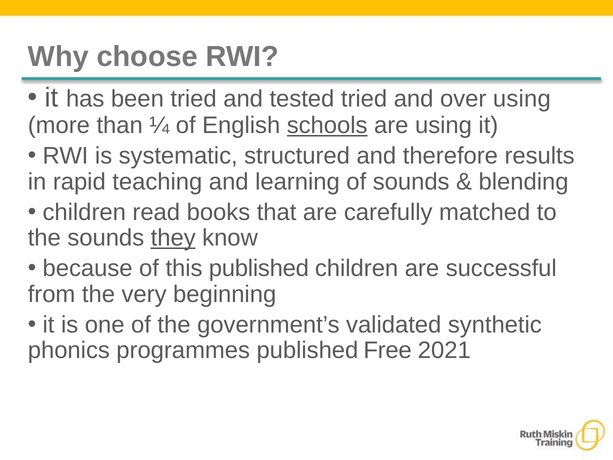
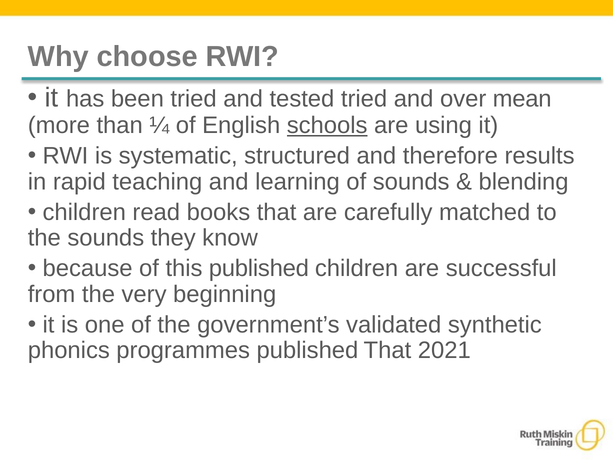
over using: using -> mean
they underline: present -> none
published Free: Free -> That
